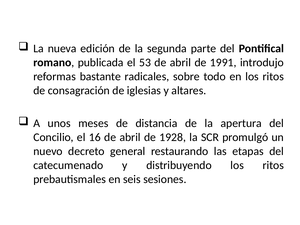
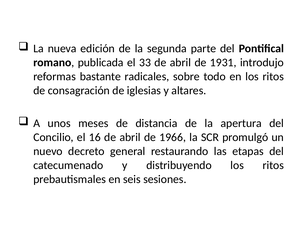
53: 53 -> 33
1991: 1991 -> 1931
1928: 1928 -> 1966
